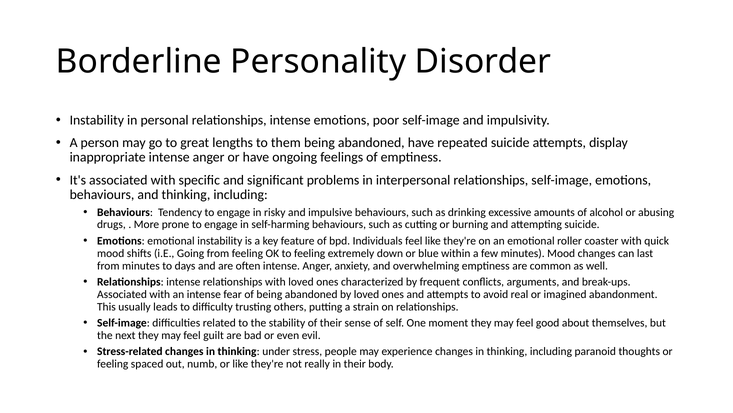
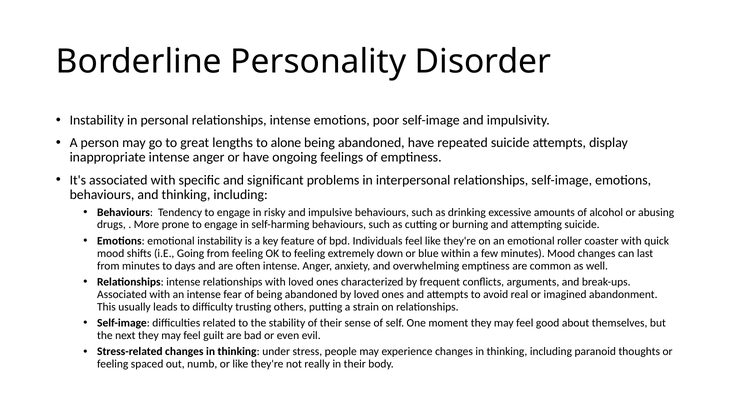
them: them -> alone
